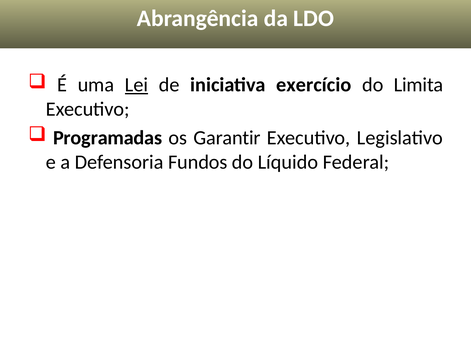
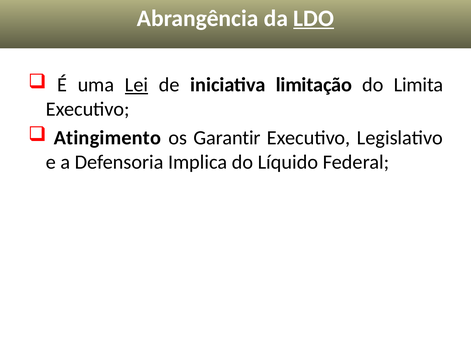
LDO underline: none -> present
exercício: exercício -> limitação
Programadas: Programadas -> Atingimento
Fundos: Fundos -> Implica
